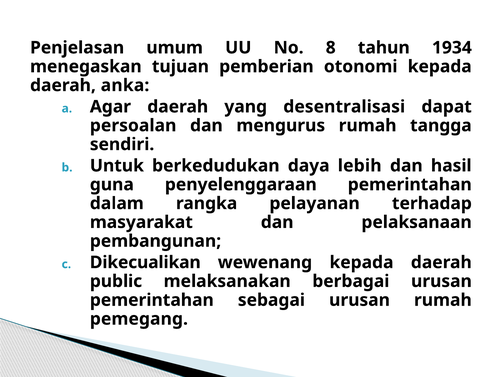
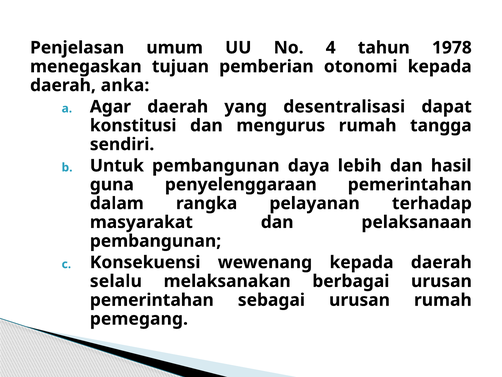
8: 8 -> 4
1934: 1934 -> 1978
persoalan: persoalan -> konstitusi
Untuk berkedudukan: berkedudukan -> pembangunan
Dikecualikan: Dikecualikan -> Konsekuensi
public: public -> selalu
